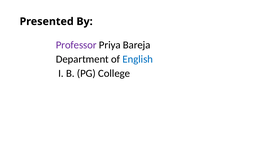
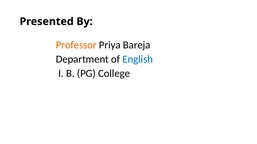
Professor colour: purple -> orange
